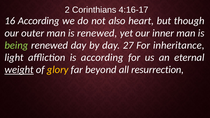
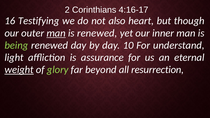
16 According: According -> Testifying
man at (56, 33) underline: none -> present
27: 27 -> 10
inheritance: inheritance -> understand
is according: according -> assurance
glory colour: yellow -> light green
